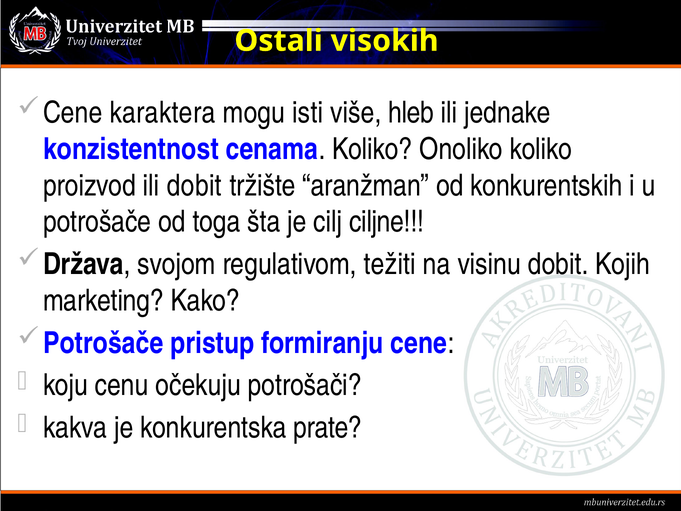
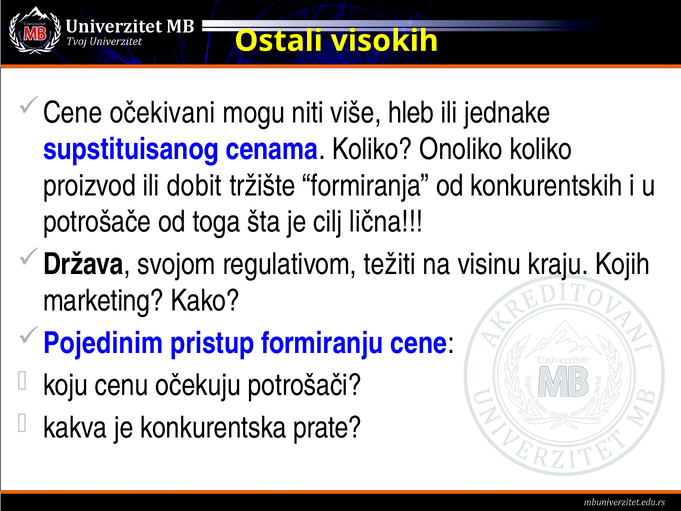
karaktera: karaktera -> očekivani
isti: isti -> niti
konzistentnost: konzistentnost -> supstituisanog
aranžman: aranžman -> formiranja
ciljne: ciljne -> lična
visinu dobit: dobit -> kraju
Potrošače at (103, 343): Potrošače -> Pojedinim
